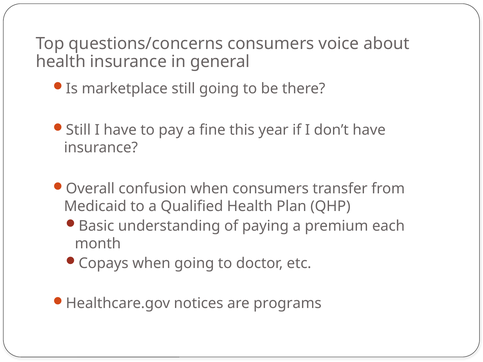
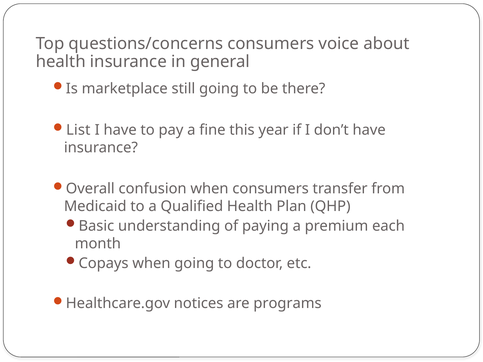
Still at (78, 130): Still -> List
